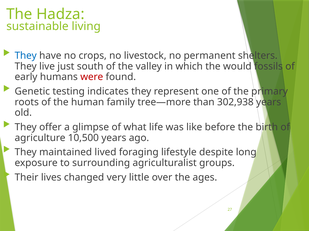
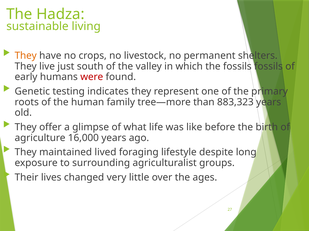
They at (26, 56) colour: blue -> orange
the would: would -> fossils
302,938: 302,938 -> 883,323
10,500: 10,500 -> 16,000
